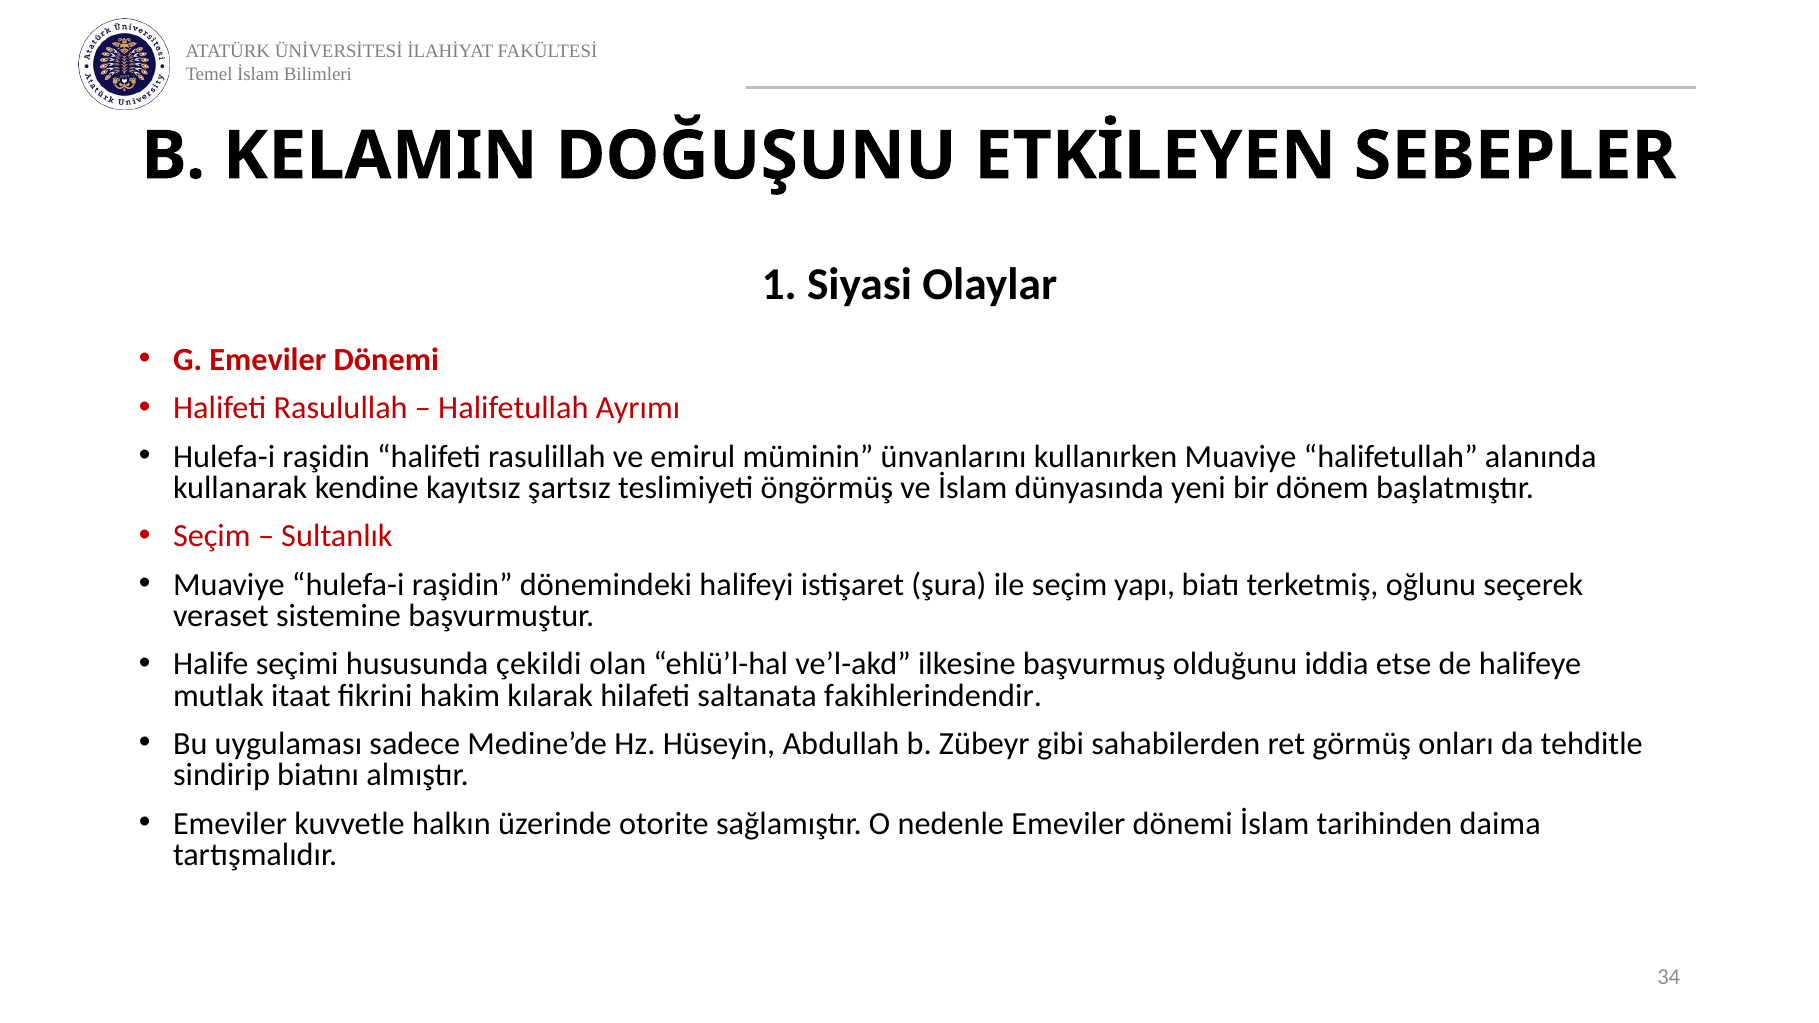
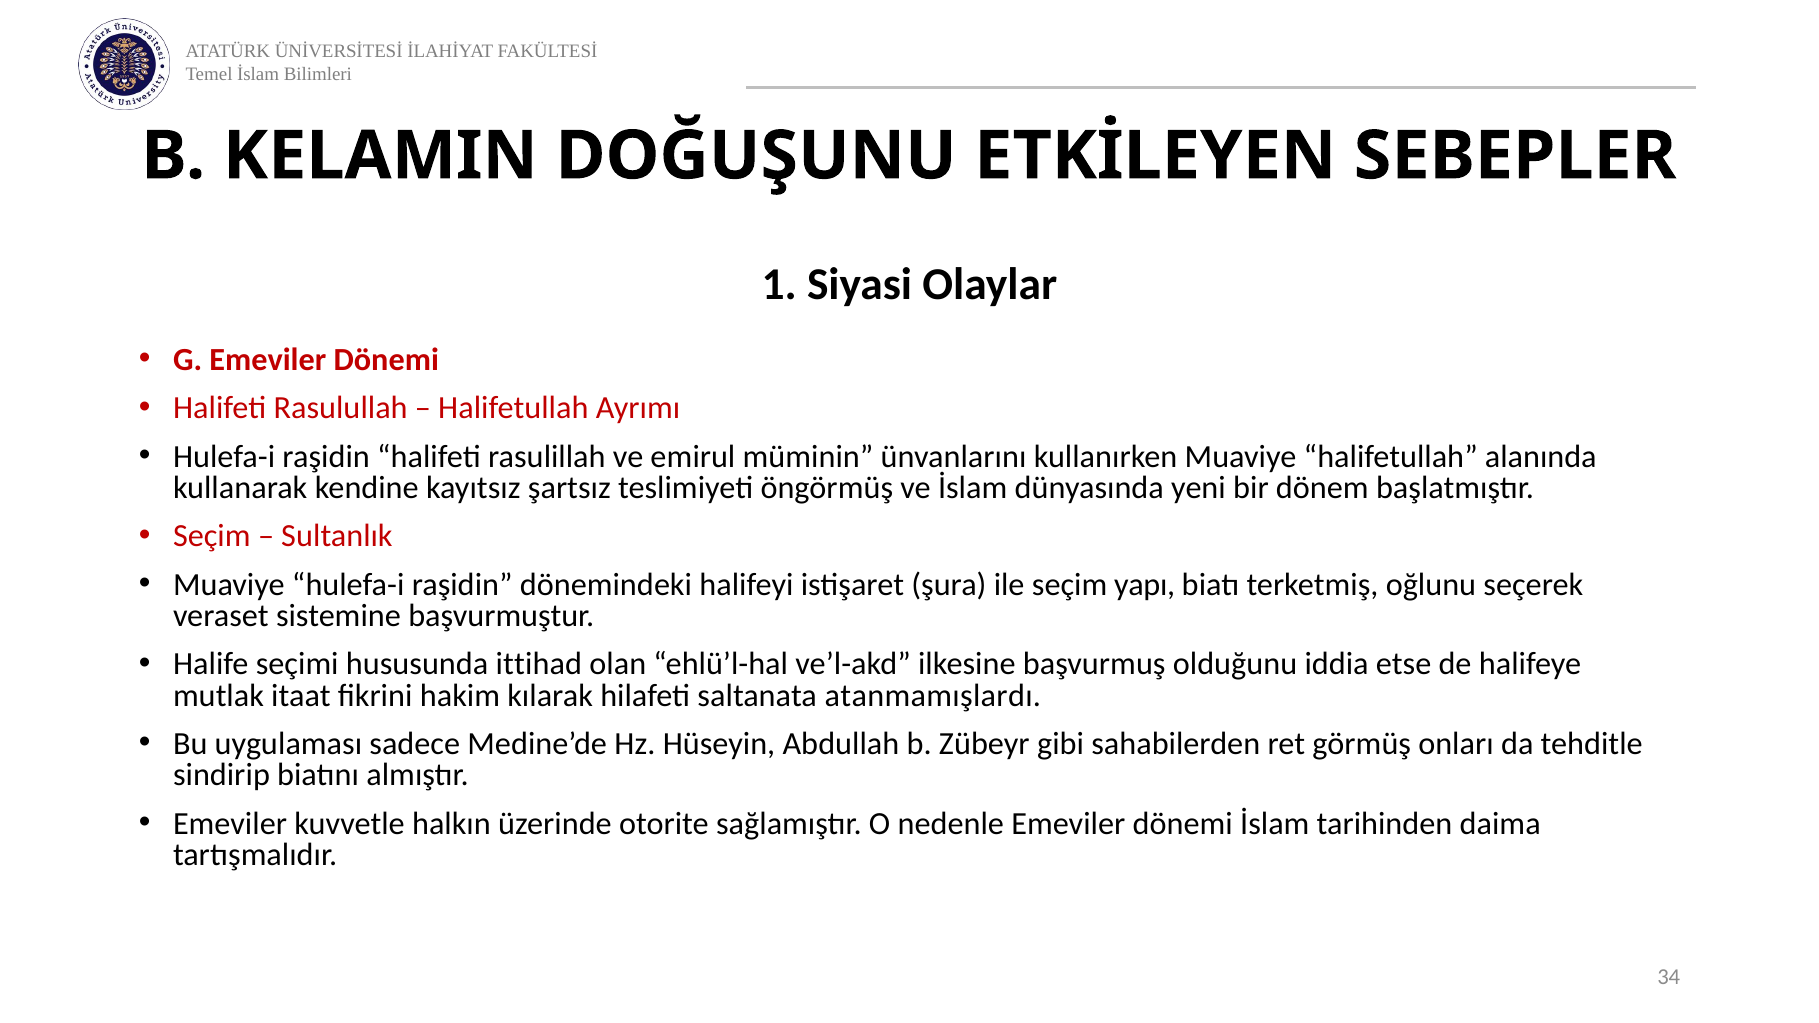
çekildi: çekildi -> ittihad
fakihlerindendir: fakihlerindendir -> atanmamışlardı
